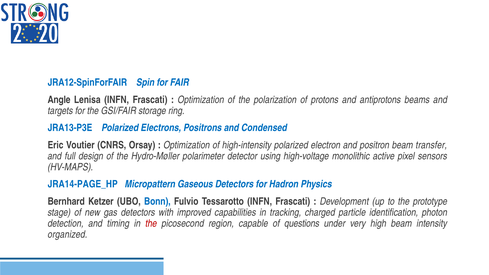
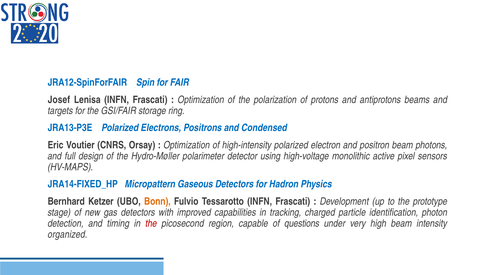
Angle: Angle -> Josef
transfer: transfer -> photons
JRA14-PAGE_HP: JRA14-PAGE_HP -> JRA14-FIXED_HP
Bonn colour: blue -> orange
